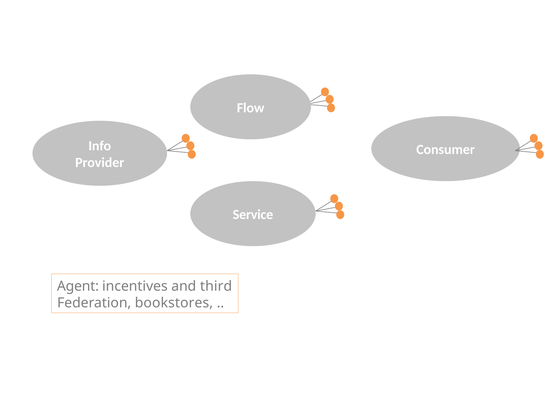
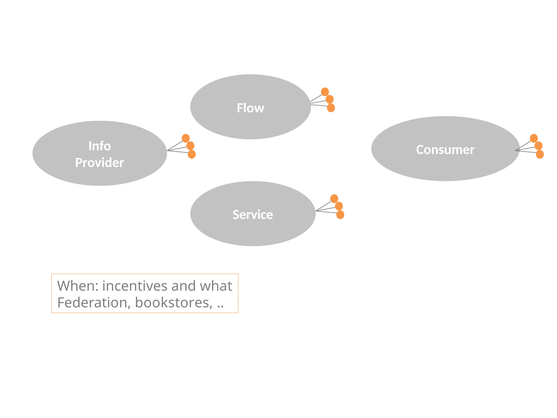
Agent: Agent -> When
third: third -> what
